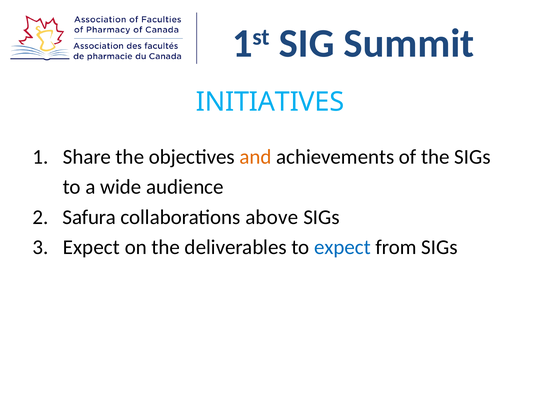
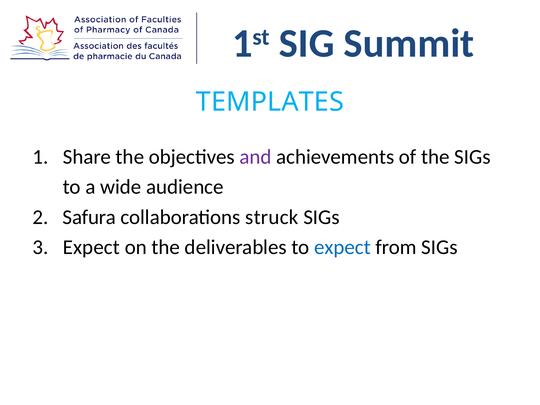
INITIATIVES: INITIATIVES -> TEMPLATES
and colour: orange -> purple
above: above -> struck
